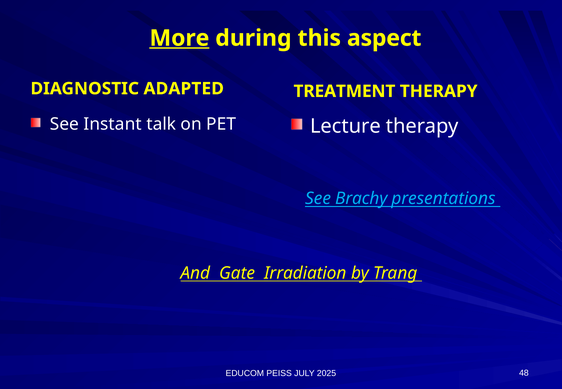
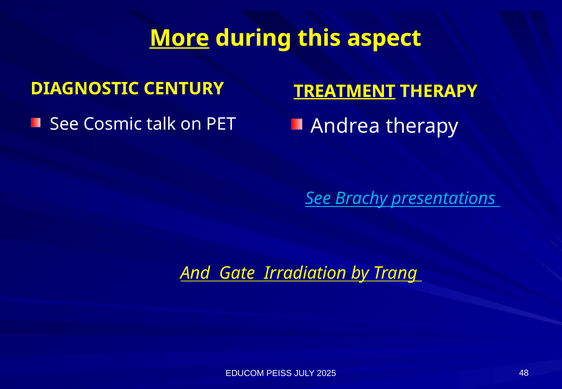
ADAPTED: ADAPTED -> CENTURY
TREATMENT underline: none -> present
Instant: Instant -> Cosmic
Lecture: Lecture -> Andrea
